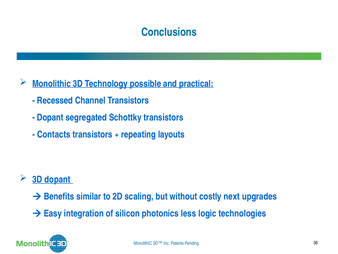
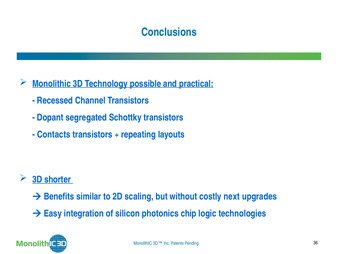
3D dopant: dopant -> shorter
less: less -> chip
